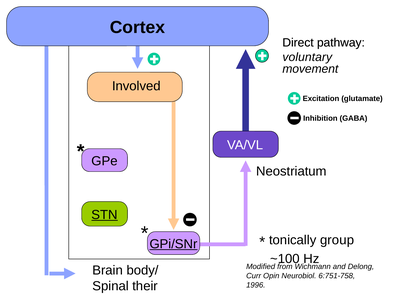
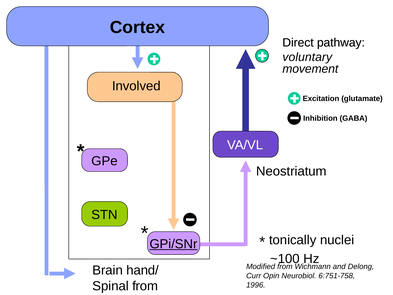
STN underline: present -> none
group: group -> nuclei
body/: body/ -> hand/
Spinal their: their -> from
